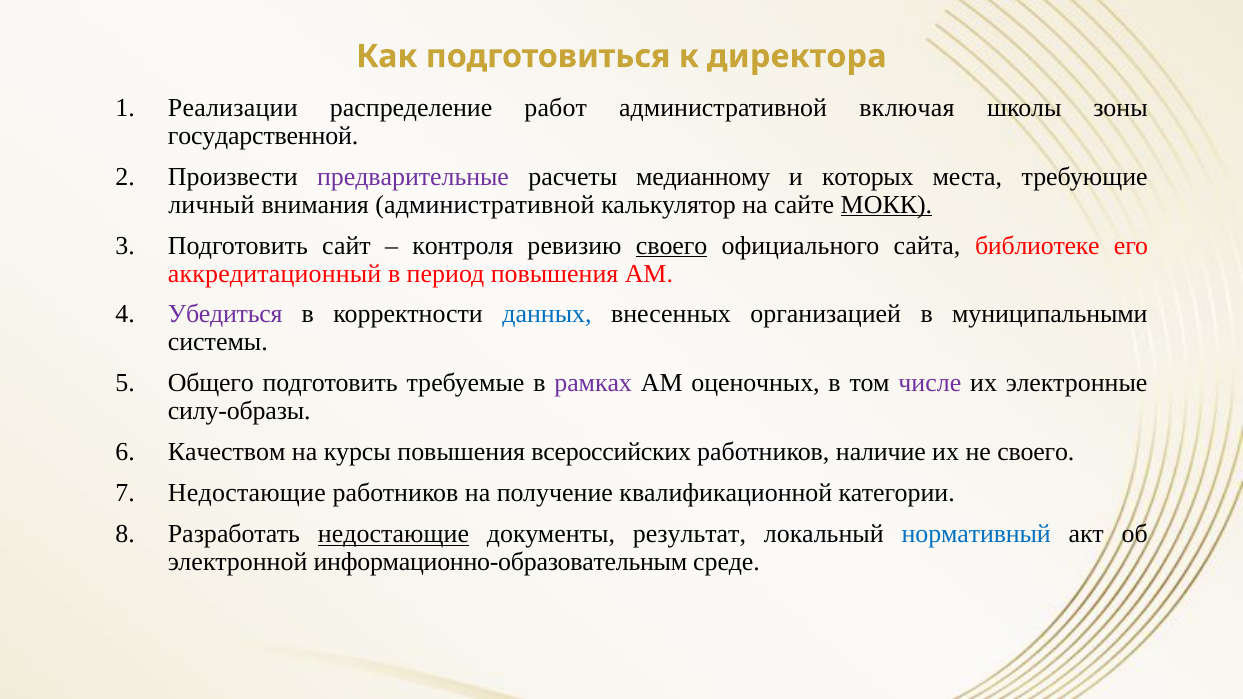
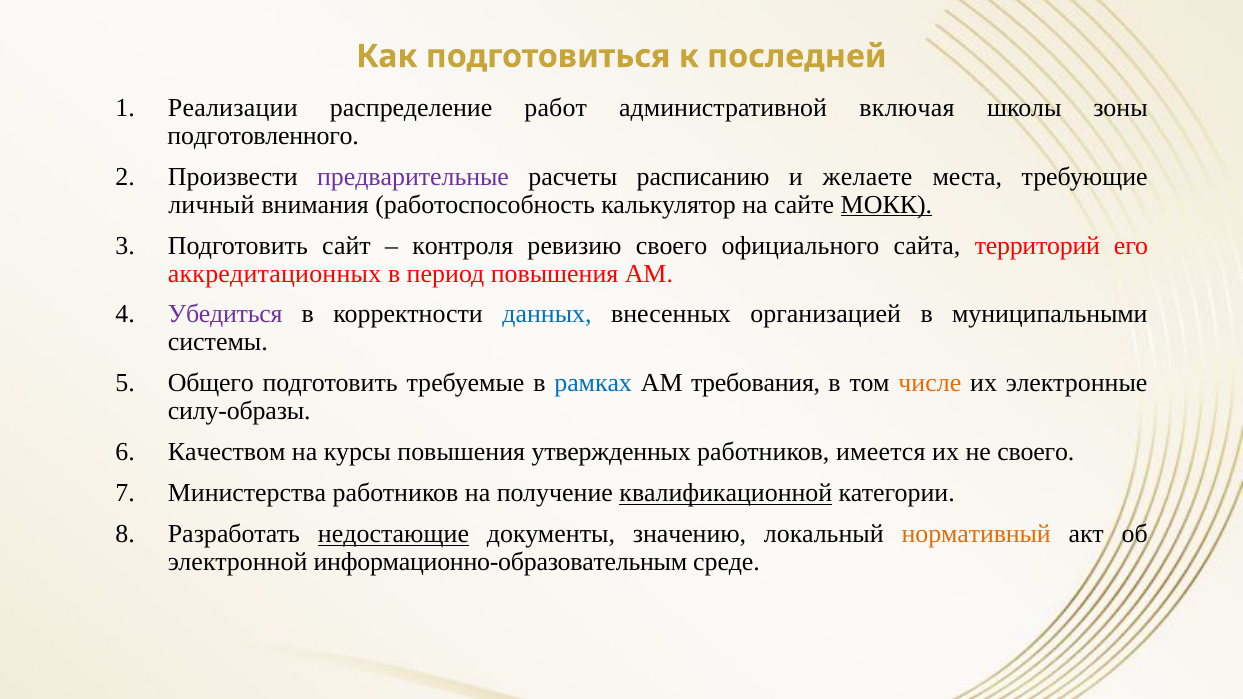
директора: директора -> последней
государственной: государственной -> подготовленного
медианному: медианному -> расписанию
которых: которых -> желаете
внимания административной: административной -> работоспособность
своего at (672, 246) underline: present -> none
библиотеке: библиотеке -> территорий
аккредитационный: аккредитационный -> аккредитационных
рамках colour: purple -> blue
оценочных: оценочных -> требования
числе colour: purple -> orange
всероссийских: всероссийских -> утвержденных
наличие: наличие -> имеется
Недостающие at (247, 493): Недостающие -> Министерства
квалификационной underline: none -> present
результат: результат -> значению
нормативный colour: blue -> orange
